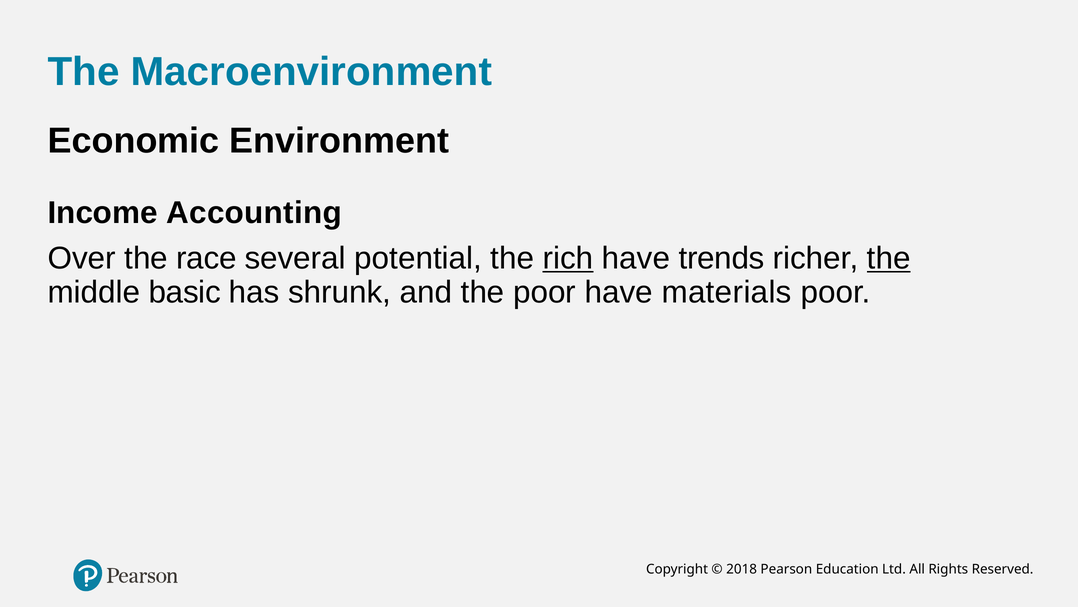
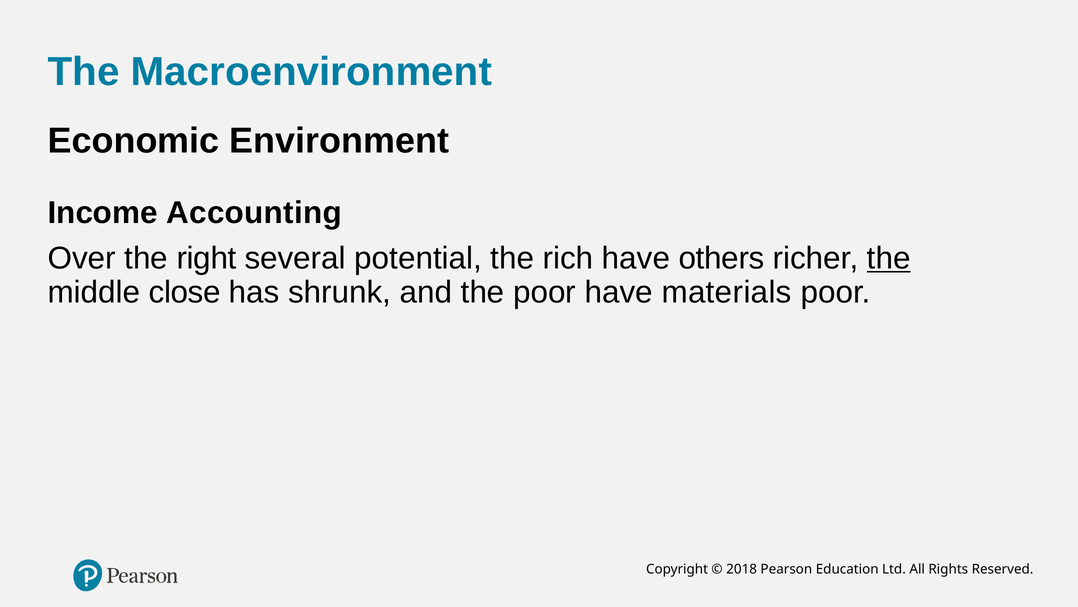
race: race -> right
rich underline: present -> none
trends: trends -> others
basic: basic -> close
